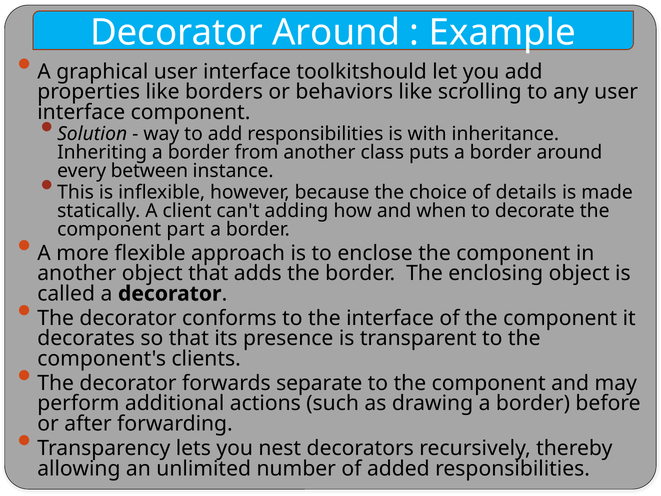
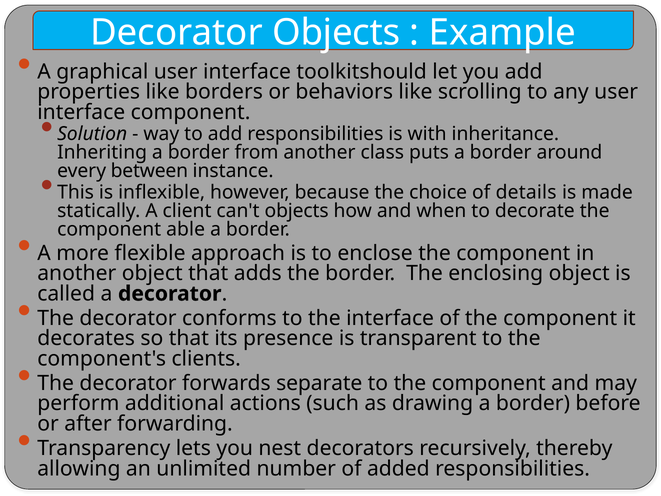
Decorator Around: Around -> Objects
can't adding: adding -> objects
part: part -> able
